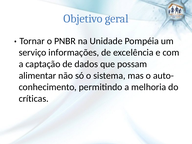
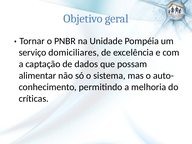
informações: informações -> domiciliares
